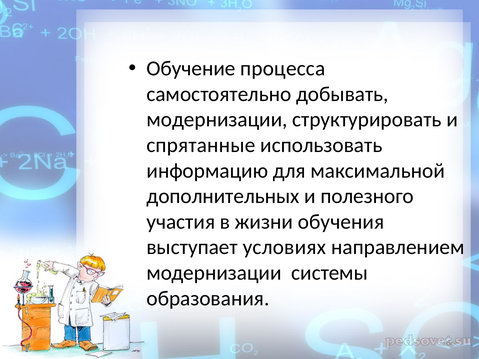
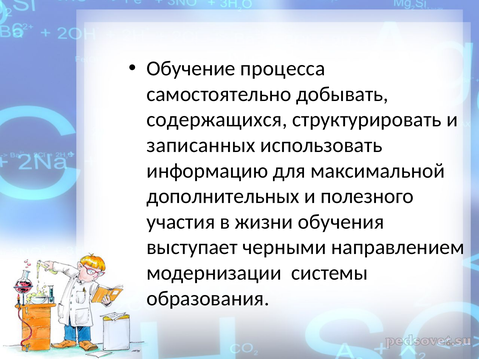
модернизации at (217, 120): модернизации -> содержащихся
спрятанные: спрятанные -> записанных
условиях: условиях -> черными
